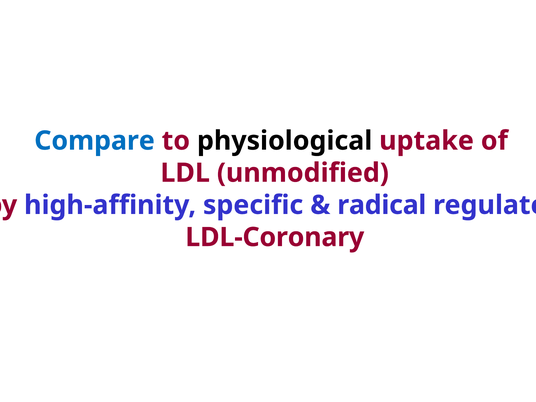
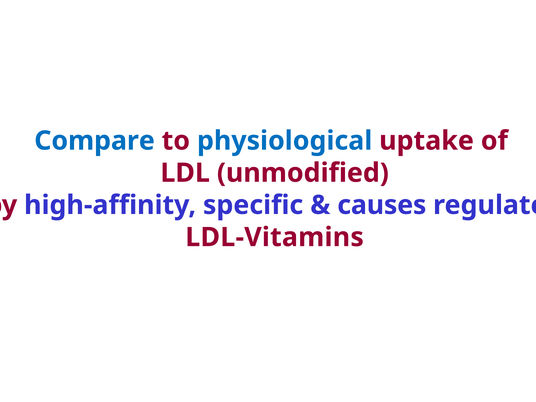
physiological colour: black -> blue
radical: radical -> causes
LDL-Coronary: LDL-Coronary -> LDL-Vitamins
